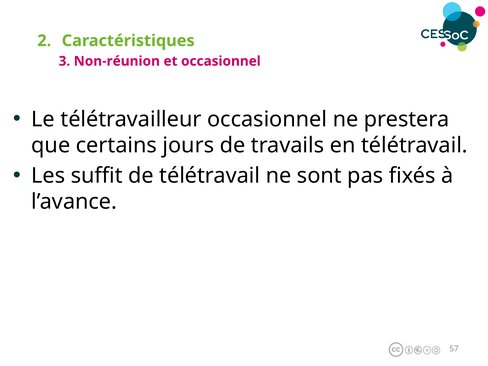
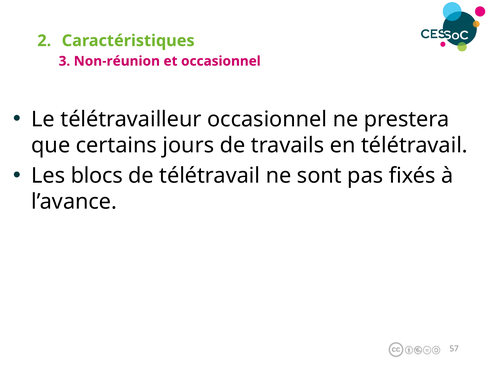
suffit: suffit -> blocs
